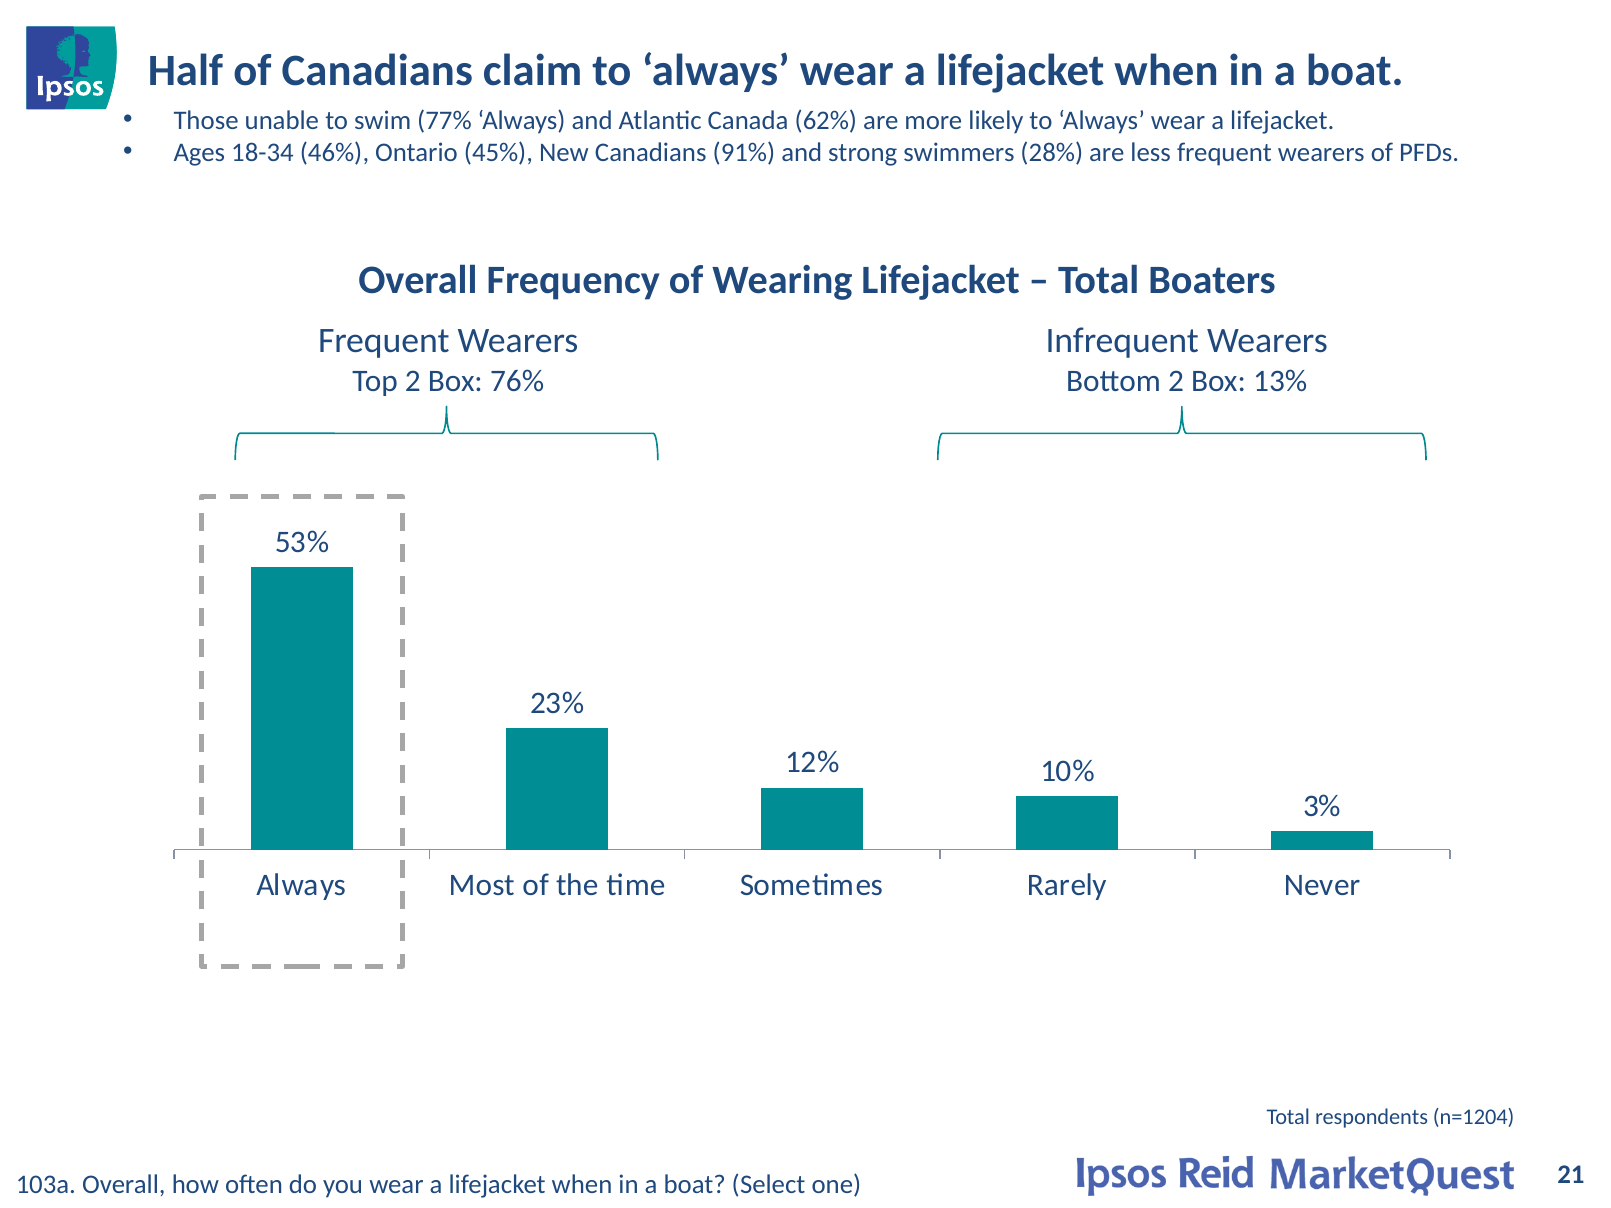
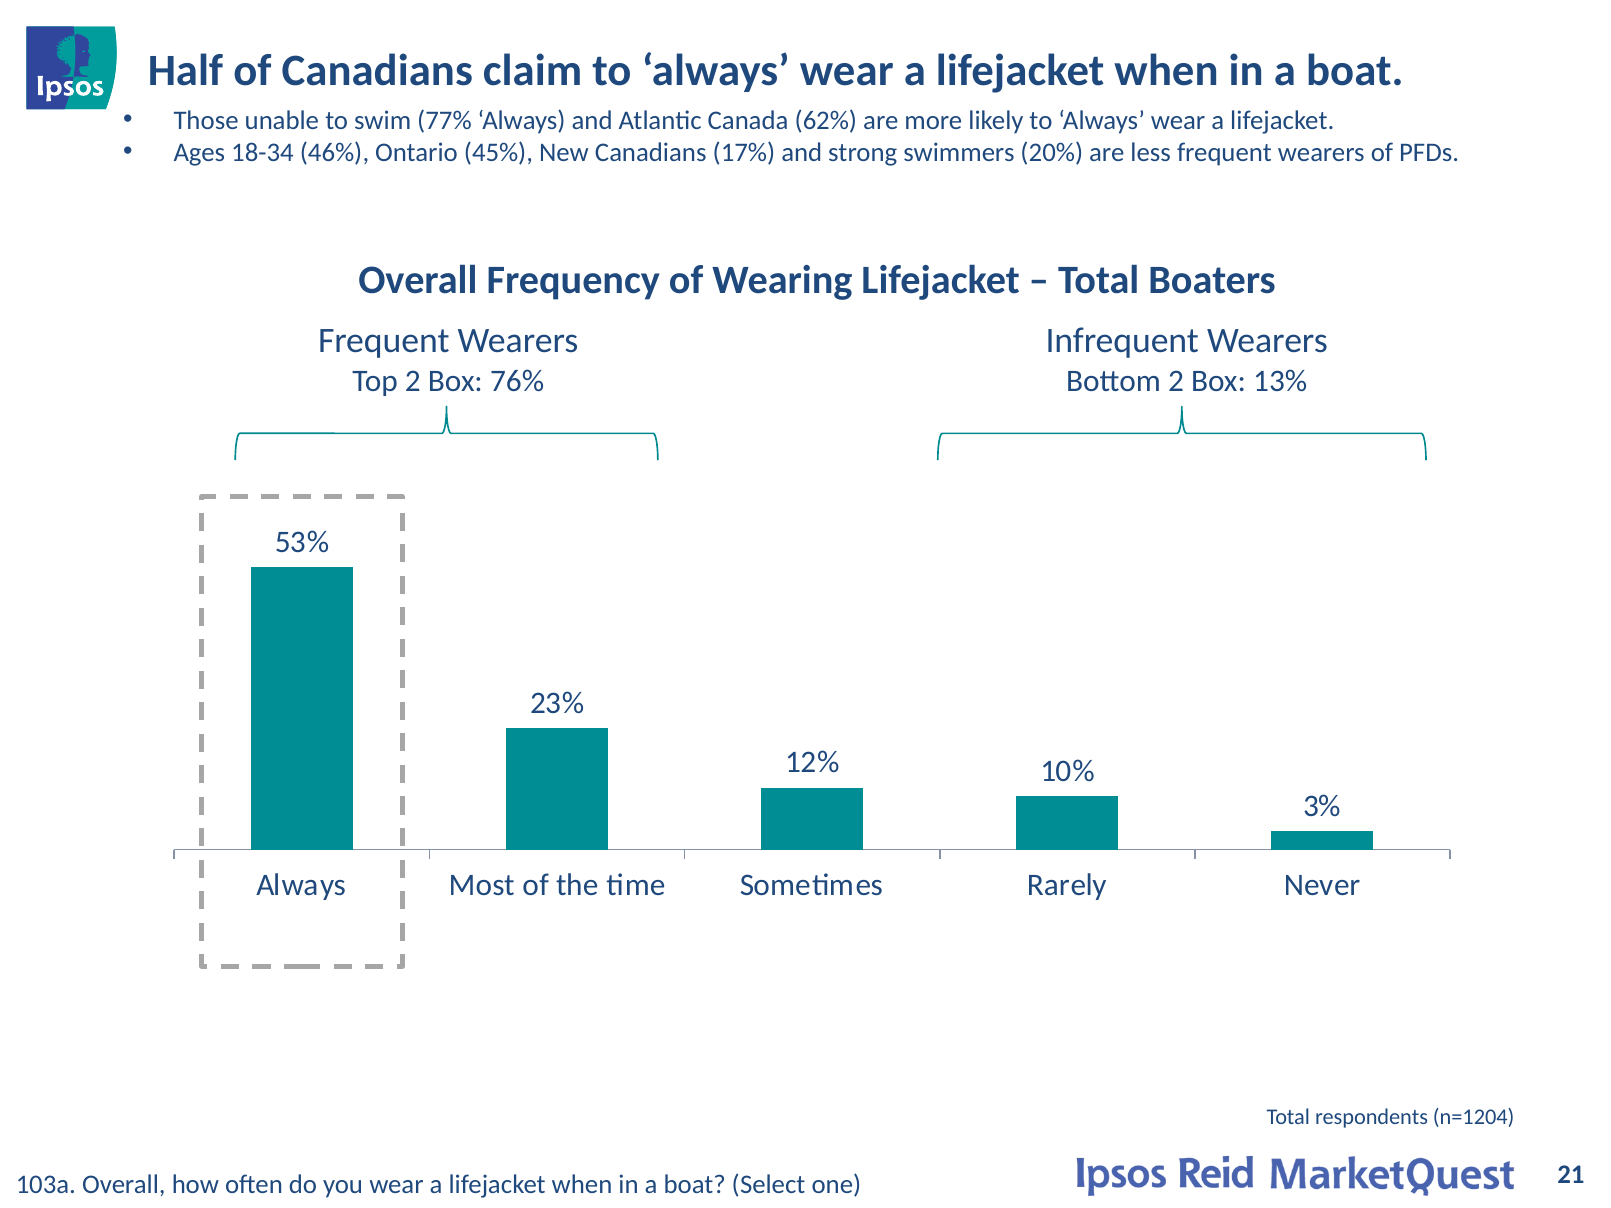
91%: 91% -> 17%
28%: 28% -> 20%
